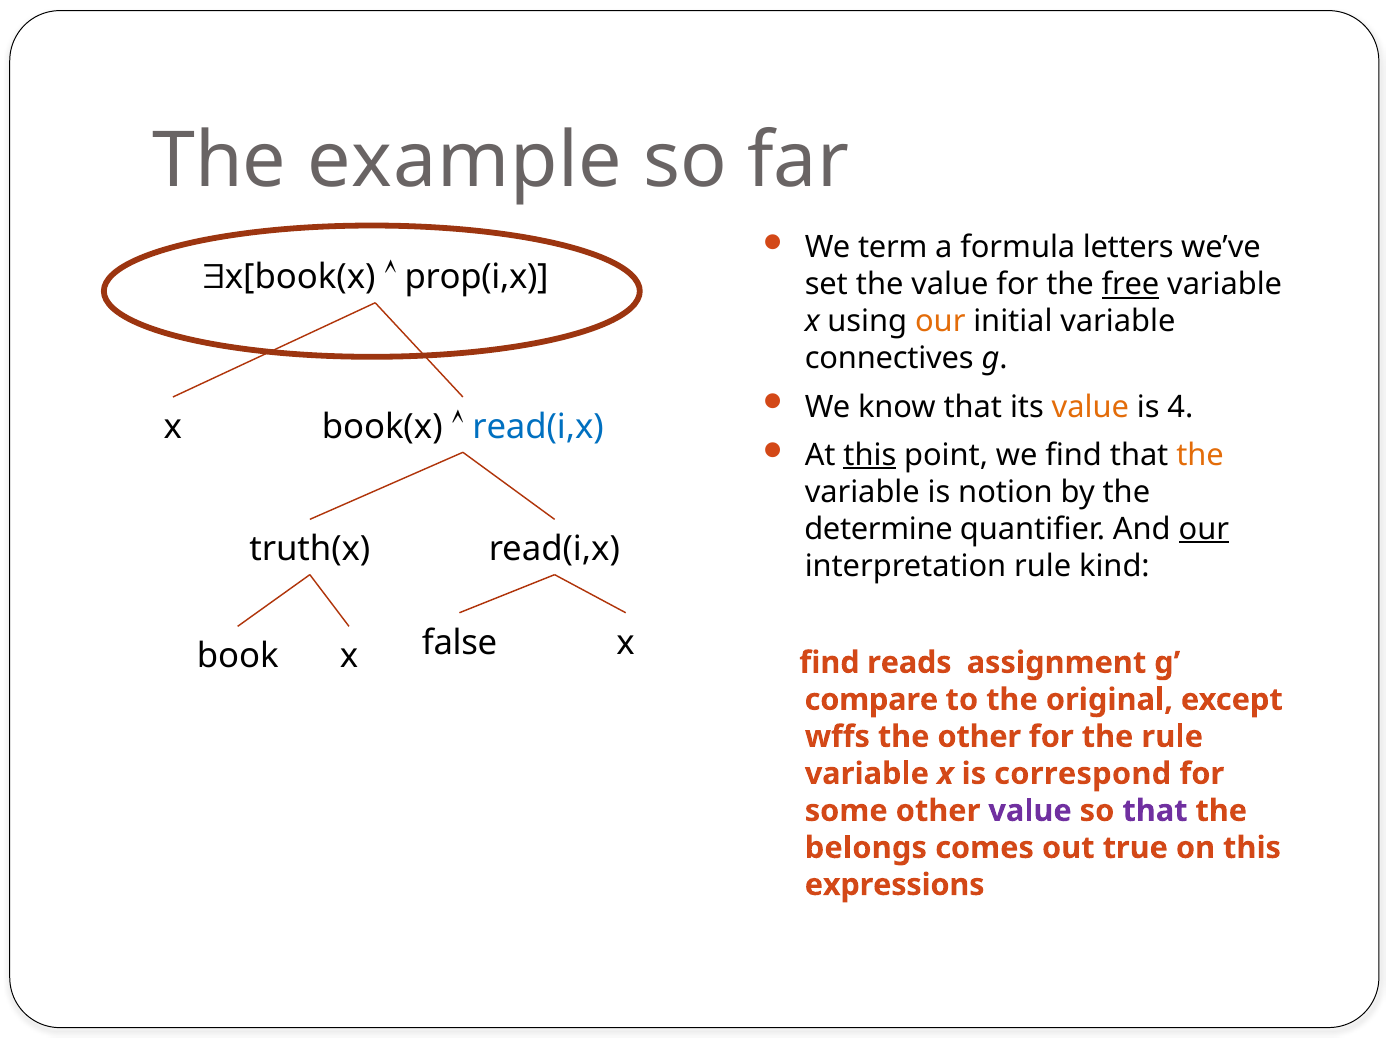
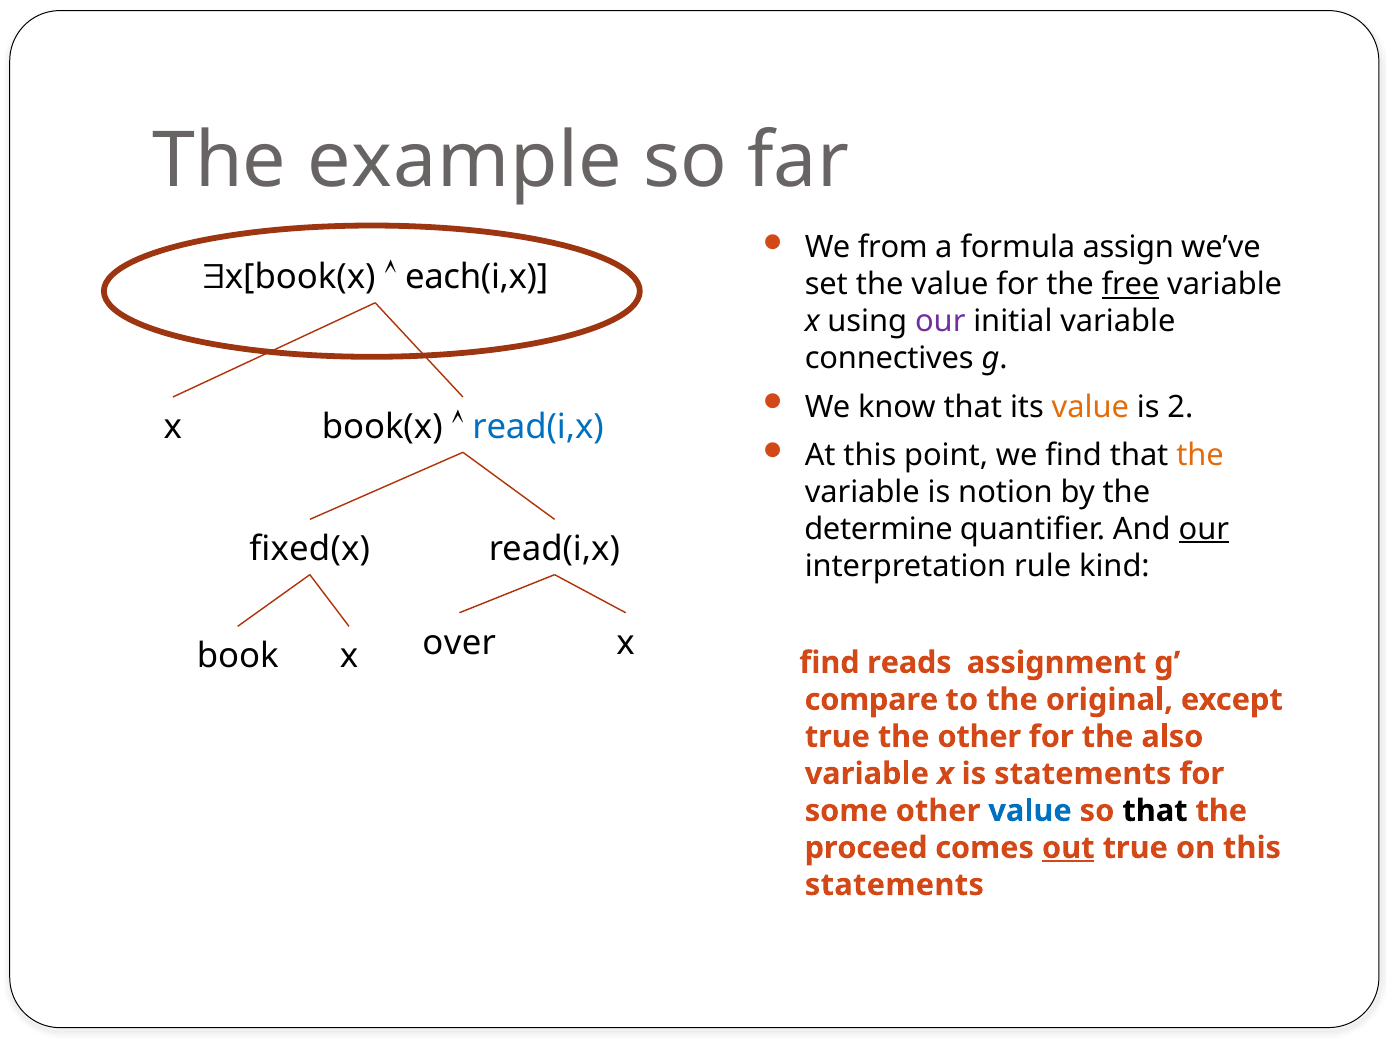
term: term -> from
letters: letters -> assign
prop(i,x: prop(i,x -> each(i,x
our at (940, 321) colour: orange -> purple
4: 4 -> 2
this at (870, 455) underline: present -> none
truth(x: truth(x -> fixed(x
false: false -> over
wffs at (837, 737): wffs -> true
the rule: rule -> also
is correspond: correspond -> statements
value at (1030, 811) colour: purple -> blue
that at (1155, 811) colour: purple -> black
belongs: belongs -> proceed
out underline: none -> present
expressions at (895, 885): expressions -> statements
